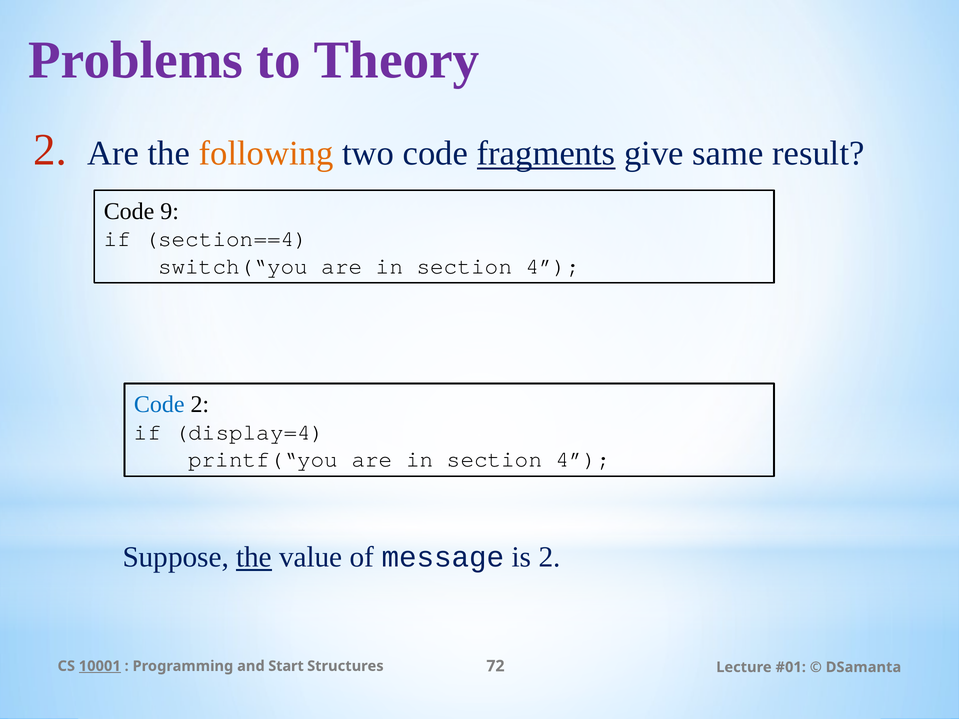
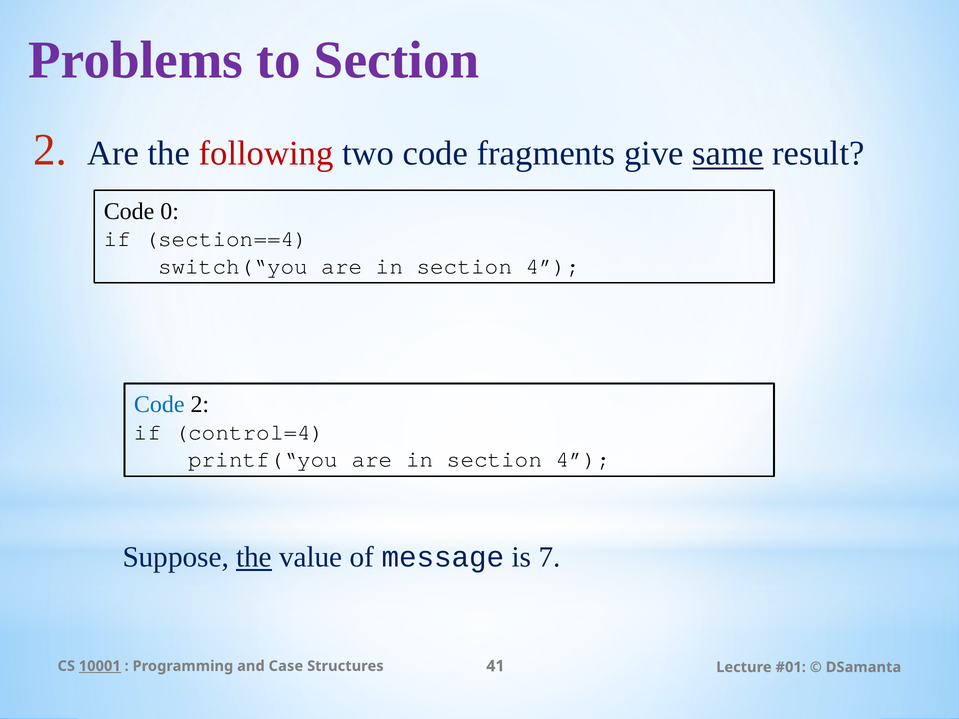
to Theory: Theory -> Section
following colour: orange -> red
fragments underline: present -> none
same underline: none -> present
9: 9 -> 0
display=4: display=4 -> control=4
is 2: 2 -> 7
Start: Start -> Case
72: 72 -> 41
